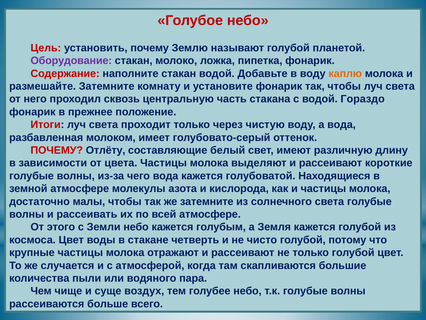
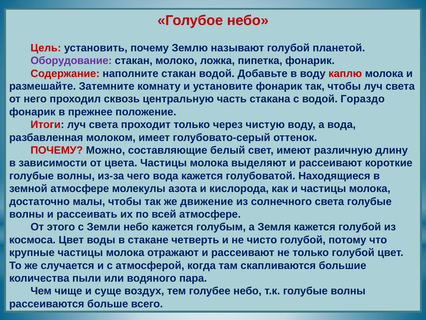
каплю colour: orange -> red
Отлёту: Отлёту -> Можно
же затемните: затемните -> движение
